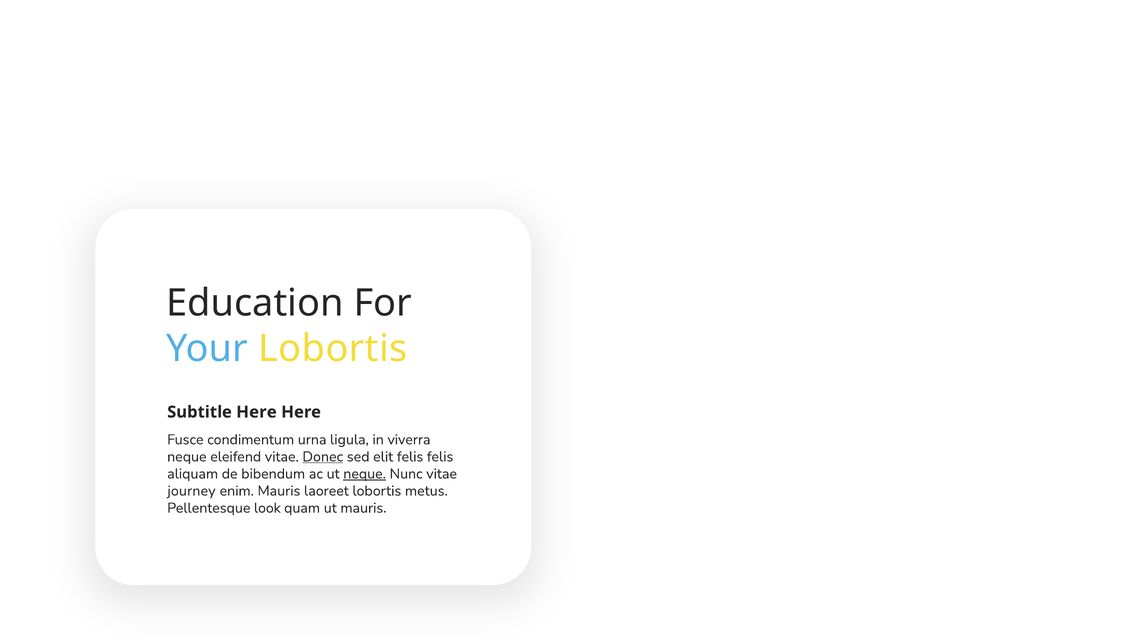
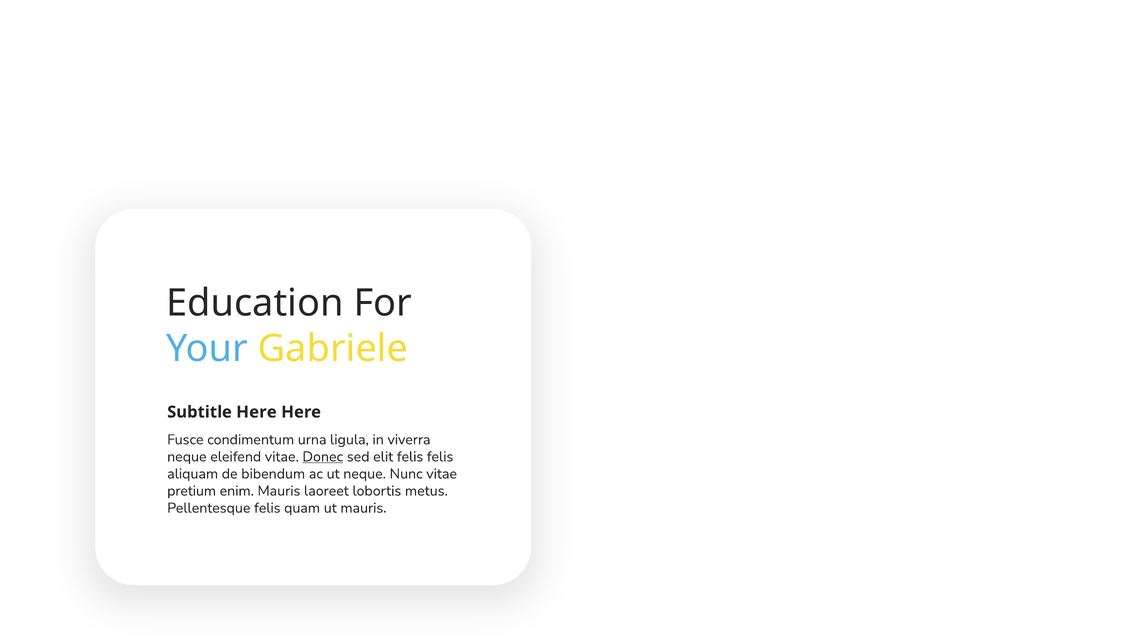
Your Lobortis: Lobortis -> Gabriele
neque at (365, 474) underline: present -> none
journey: journey -> pretium
Pellentesque look: look -> felis
